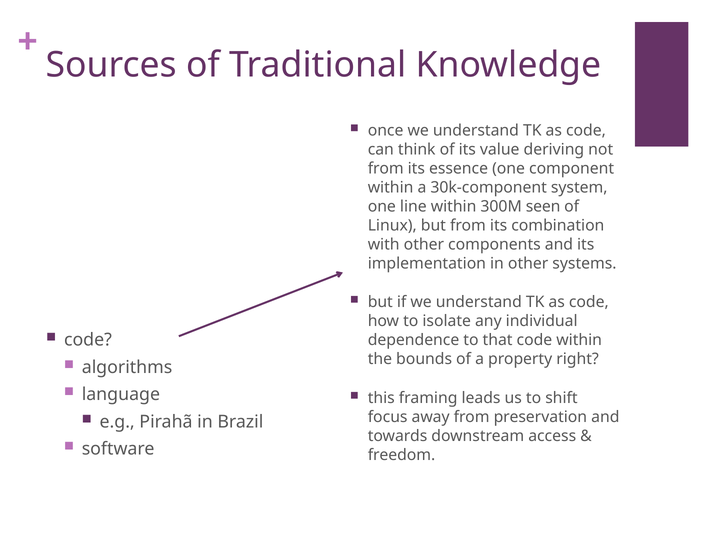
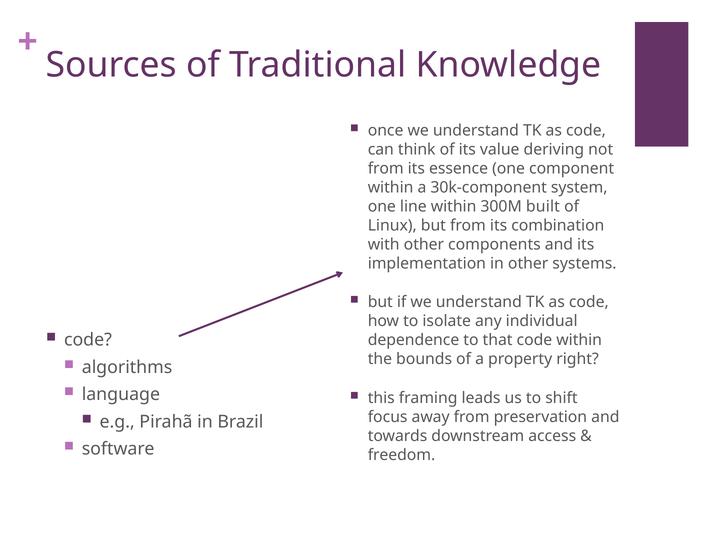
seen: seen -> built
